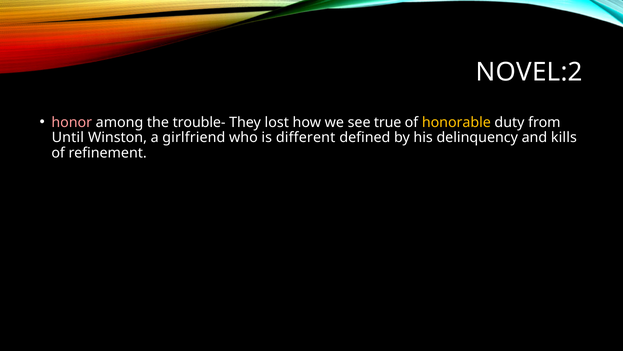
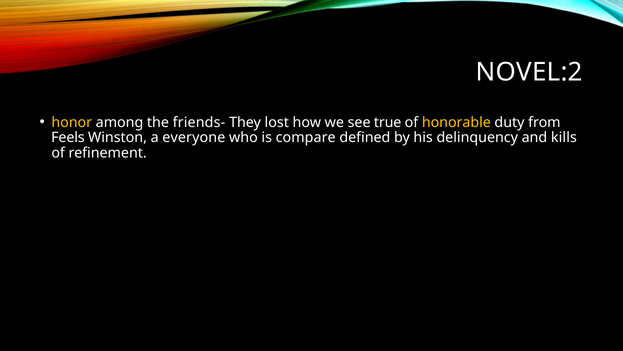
honor colour: pink -> yellow
trouble-: trouble- -> friends-
Until: Until -> Feels
girlfriend: girlfriend -> everyone
different: different -> compare
